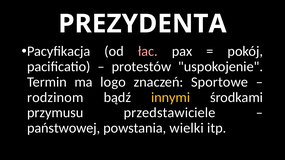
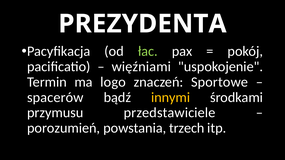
łac colour: pink -> light green
protestów: protestów -> więźniami
rodzinom: rodzinom -> spacerów
państwowej: państwowej -> porozumień
wielki: wielki -> trzech
